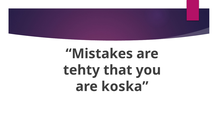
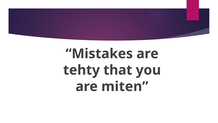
koska: koska -> miten
